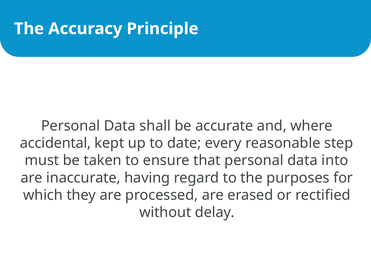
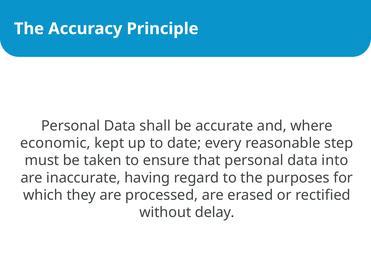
accidental: accidental -> economic
